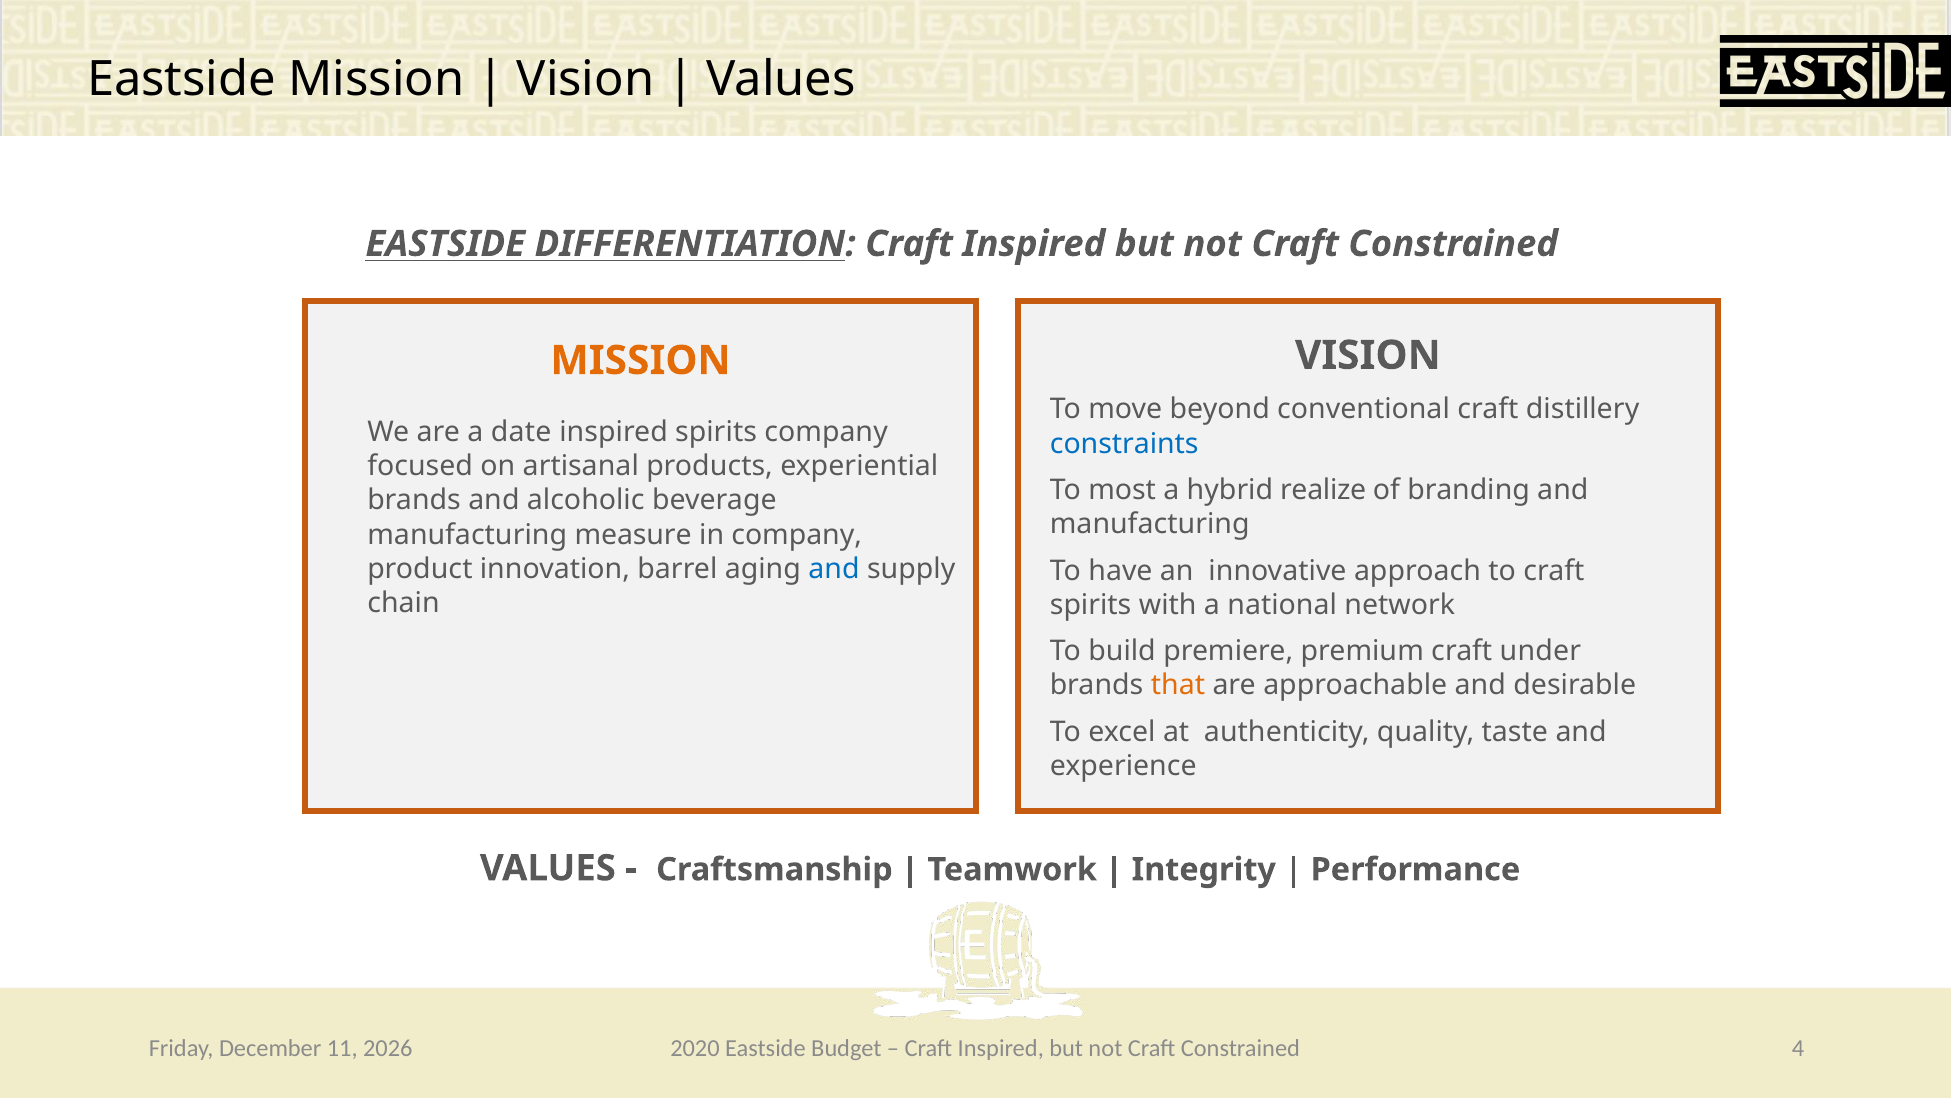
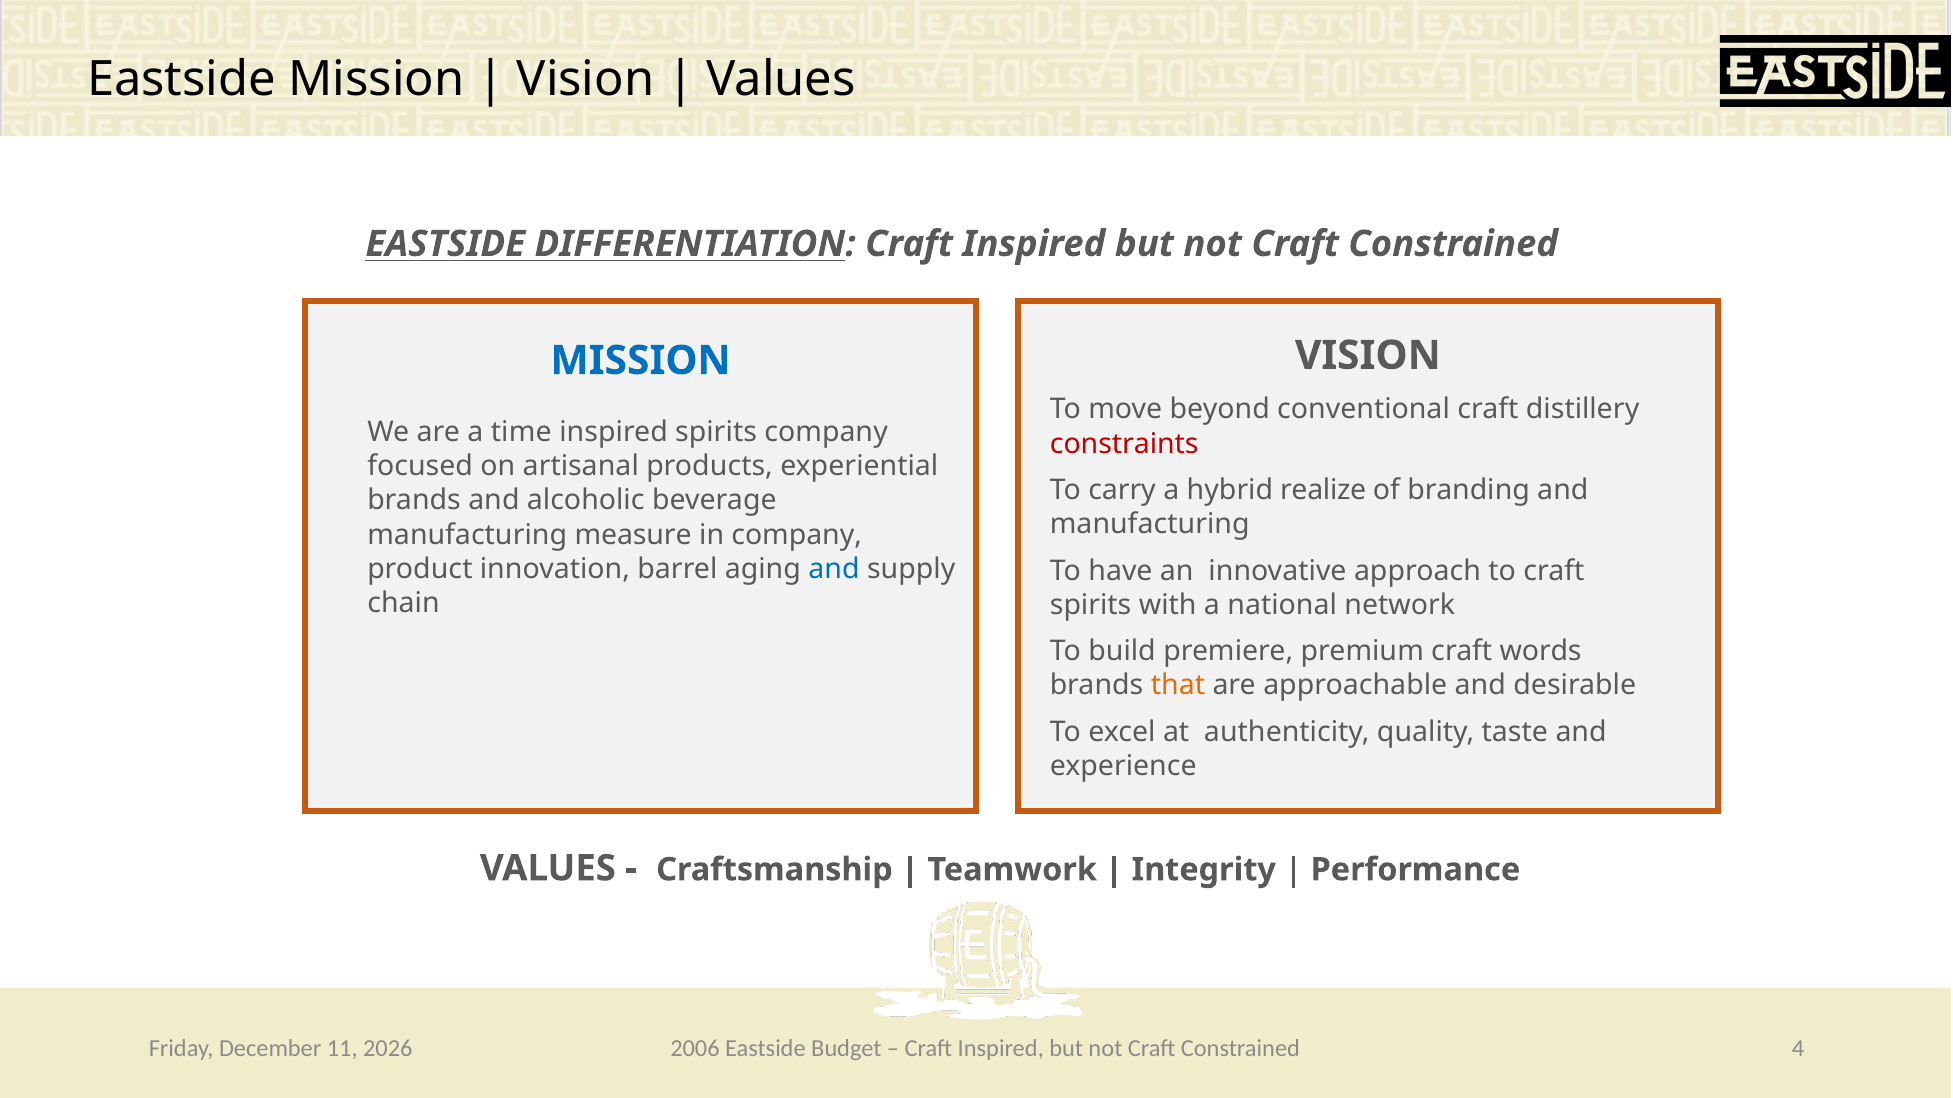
MISSION at (641, 361) colour: orange -> blue
date: date -> time
constraints colour: blue -> red
most: most -> carry
under: under -> words
2020: 2020 -> 2006
